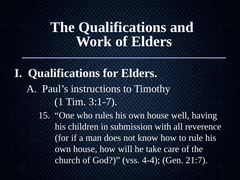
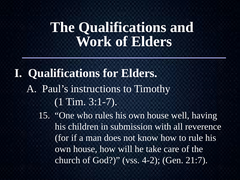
4-4: 4-4 -> 4-2
